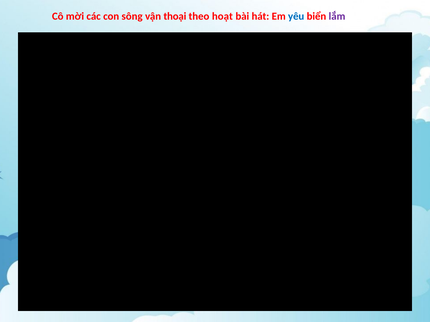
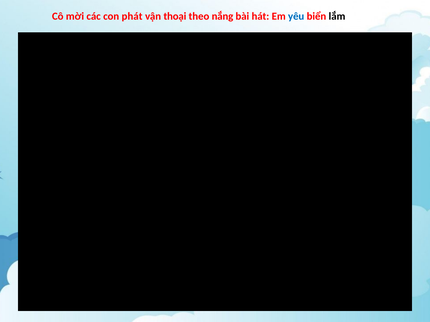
sông: sông -> phát
hoạt: hoạt -> nắng
lắm colour: purple -> black
